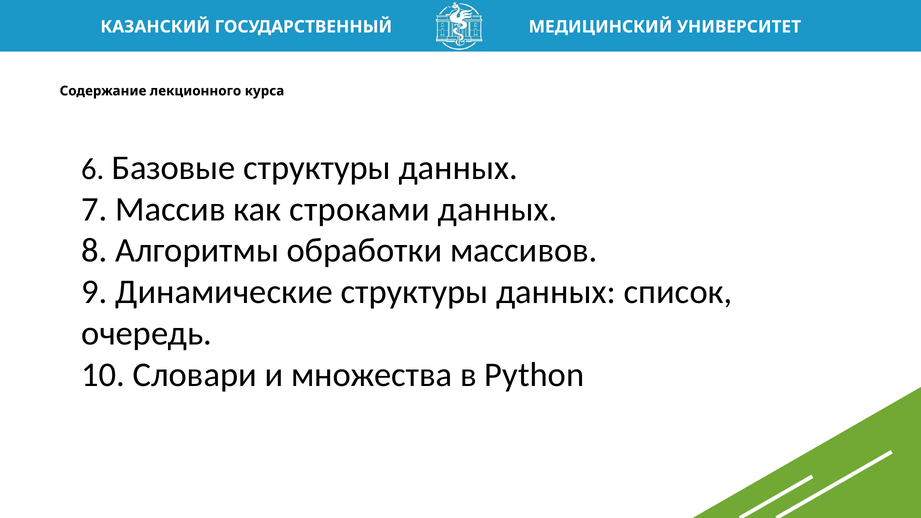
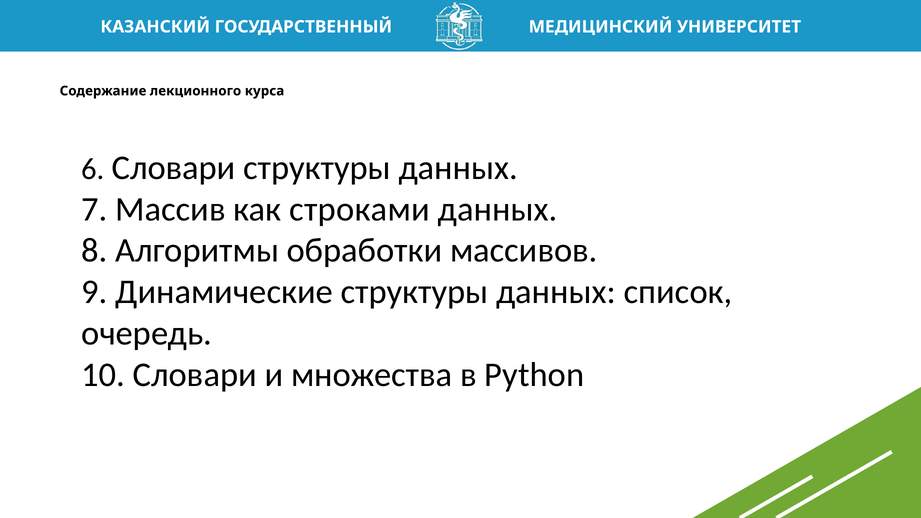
6 Базовые: Базовые -> Словари
